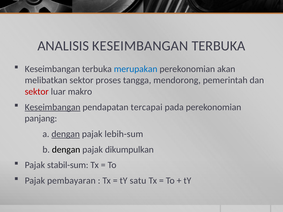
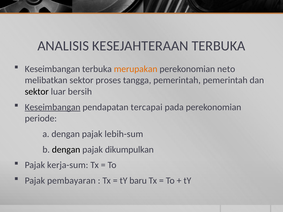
ANALISIS KESEIMBANGAN: KESEIMBANGAN -> KESEJAHTERAAN
merupakan colour: blue -> orange
akan: akan -> neto
tangga mendorong: mendorong -> pemerintah
sektor at (37, 92) colour: red -> black
makro: makro -> bersih
panjang: panjang -> periode
dengan at (66, 134) underline: present -> none
stabil-sum: stabil-sum -> kerja-sum
satu: satu -> baru
